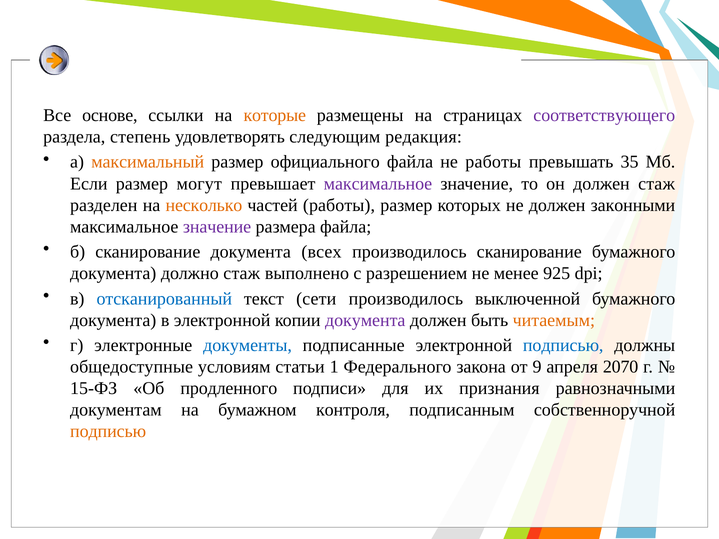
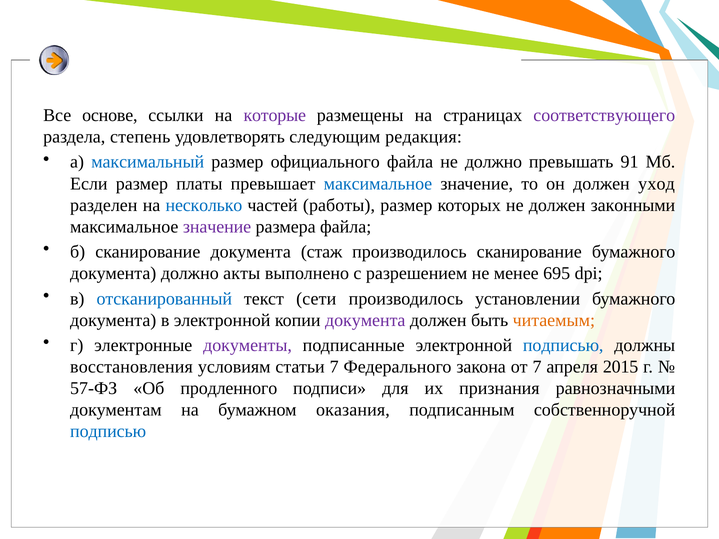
которые colour: orange -> purple
максимальный colour: orange -> blue
не работы: работы -> должно
35: 35 -> 91
могут: могут -> платы
максимальное at (378, 184) colour: purple -> blue
должен стаж: стаж -> уход
несколько colour: orange -> blue
всех: всех -> стаж
должно стаж: стаж -> акты
925: 925 -> 695
выключенной: выключенной -> установлении
документы colour: blue -> purple
общедоступные: общедоступные -> восстановления
статьи 1: 1 -> 7
от 9: 9 -> 7
2070: 2070 -> 2015
15-ФЗ: 15-ФЗ -> 57-ФЗ
контроля: контроля -> оказания
подписью at (108, 432) colour: orange -> blue
